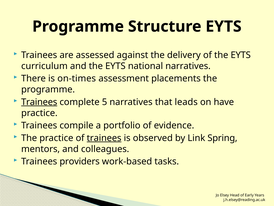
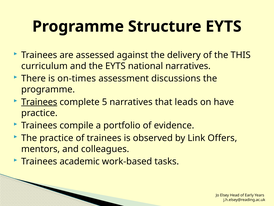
of the EYTS: EYTS -> THIS
placements: placements -> discussions
trainees at (104, 138) underline: present -> none
Spring: Spring -> Offers
providers: providers -> academic
